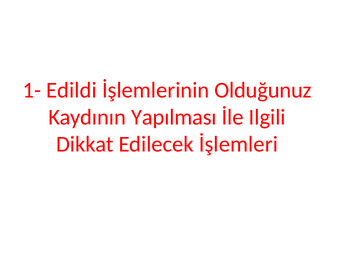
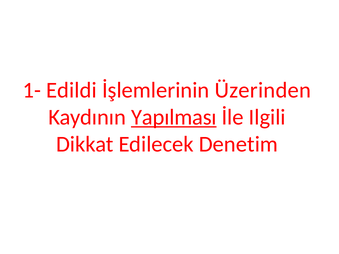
Olduğunuz: Olduğunuz -> Üzerinden
Yapılması underline: none -> present
İşlemleri: İşlemleri -> Denetim
